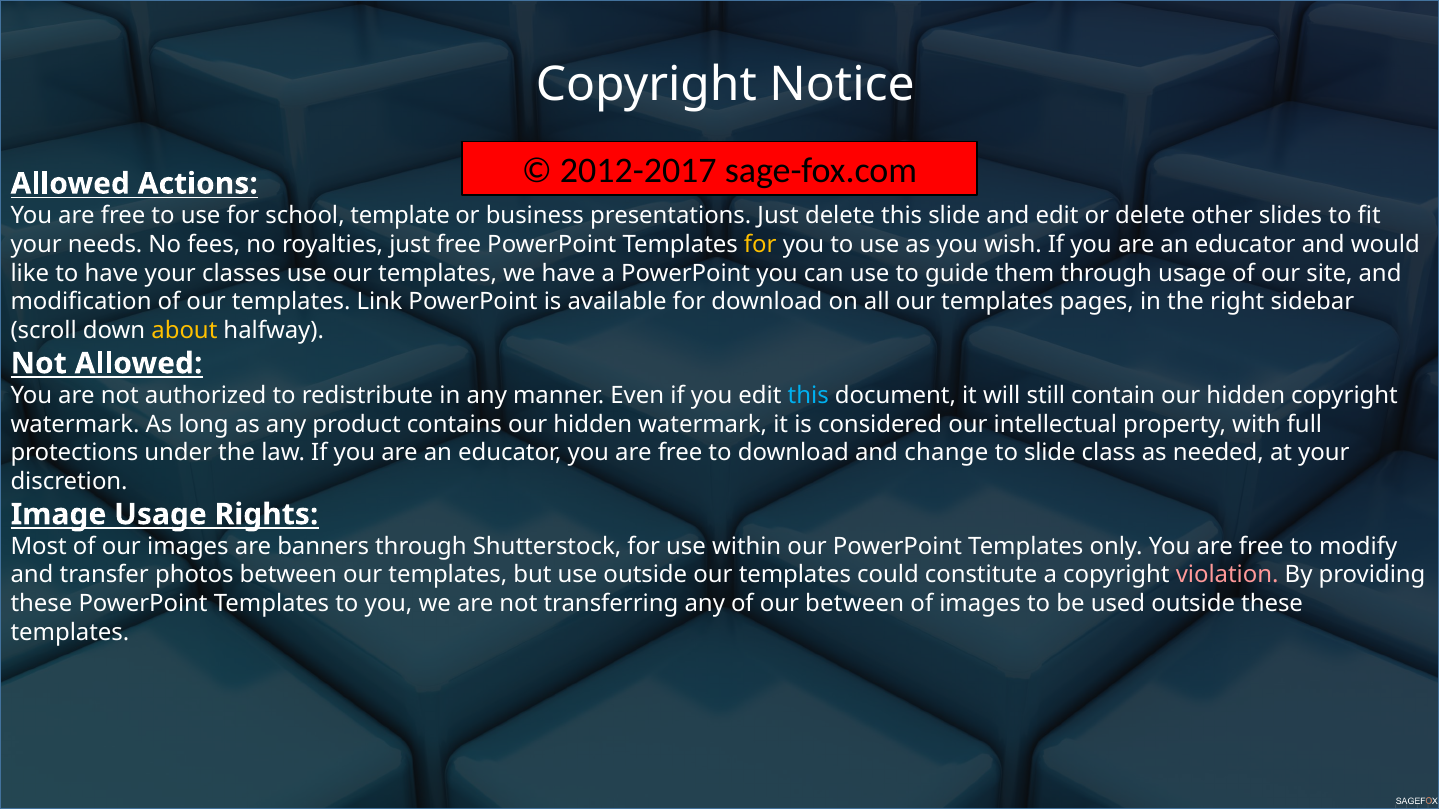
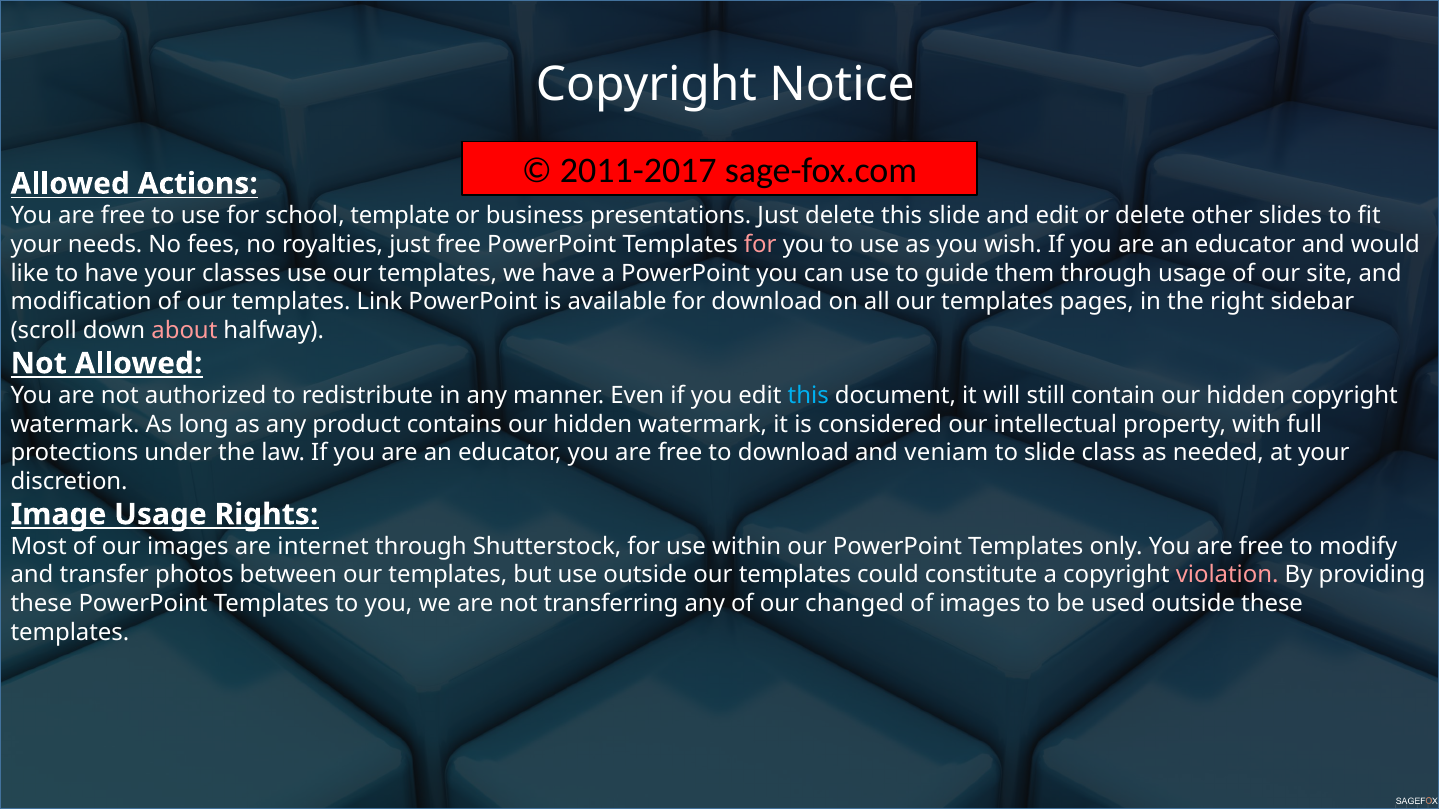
2012-2017: 2012-2017 -> 2011-2017
for at (760, 245) colour: yellow -> pink
about colour: yellow -> pink
change: change -> veniam
banners: banners -> internet
our between: between -> changed
